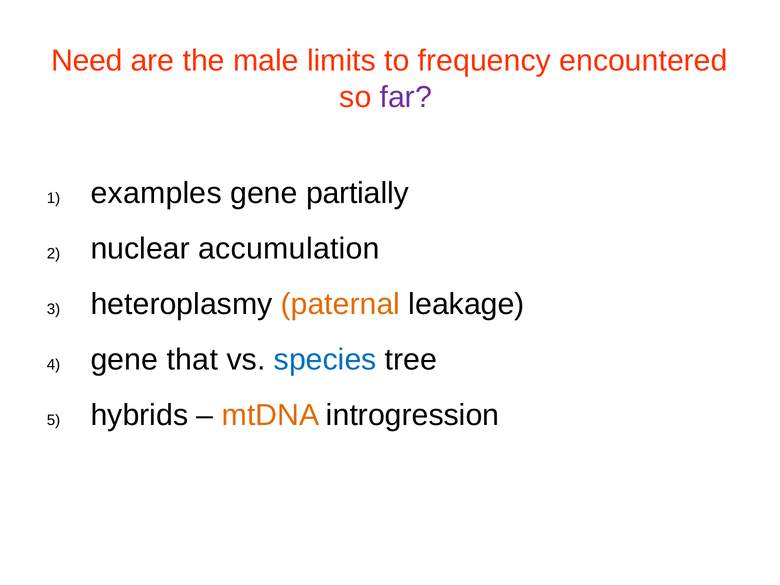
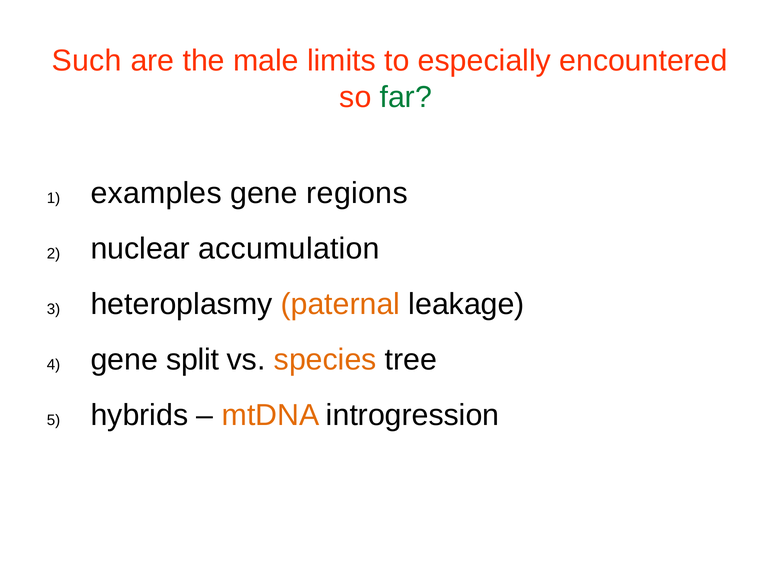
Need: Need -> Such
frequency: frequency -> especially
far colour: purple -> green
partially: partially -> regions
that: that -> split
species colour: blue -> orange
